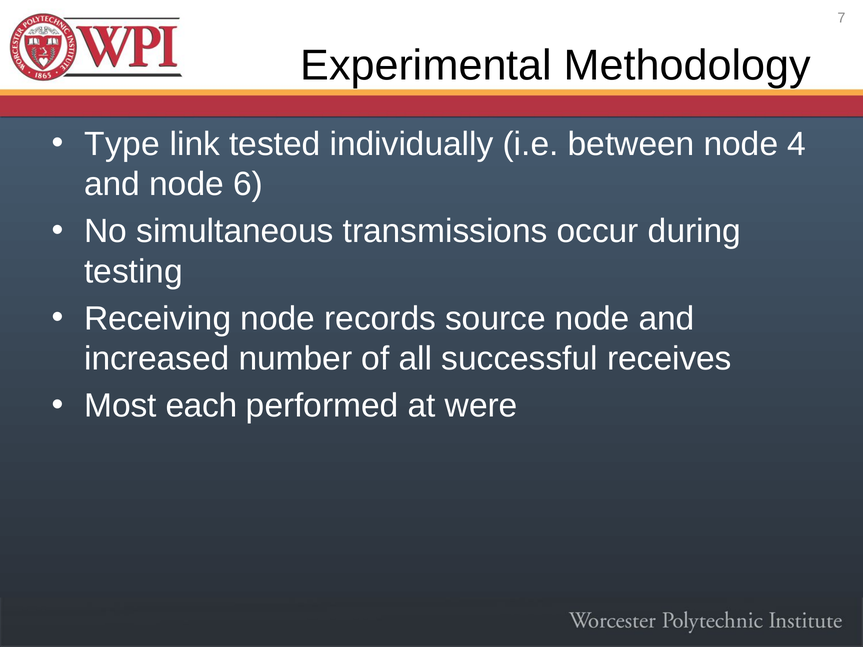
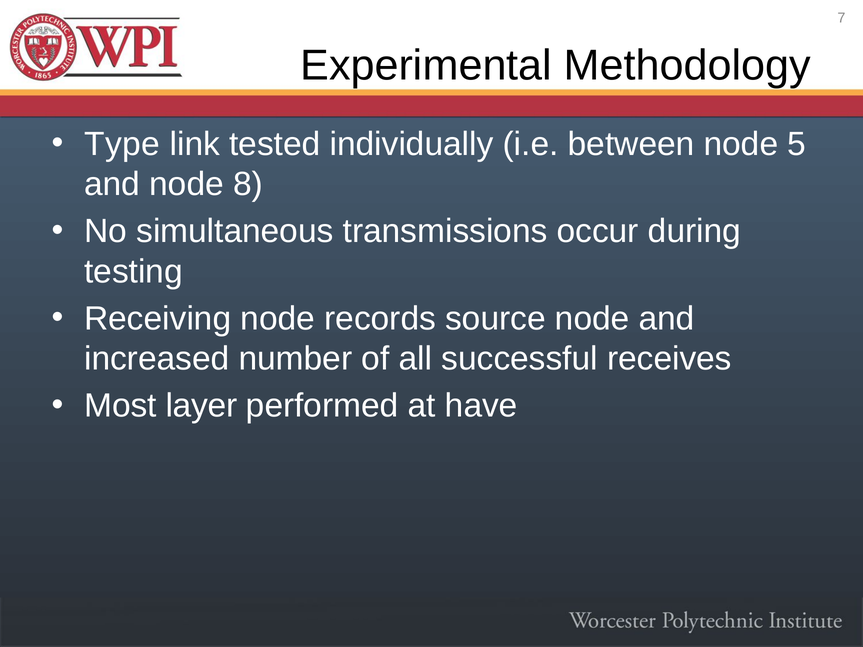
4: 4 -> 5
6: 6 -> 8
each: each -> layer
were: were -> have
